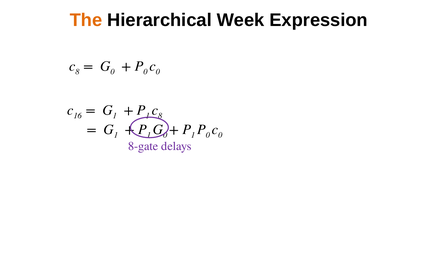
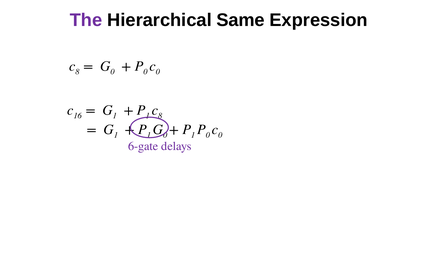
The colour: orange -> purple
Week: Week -> Same
8-gate: 8-gate -> 6-gate
